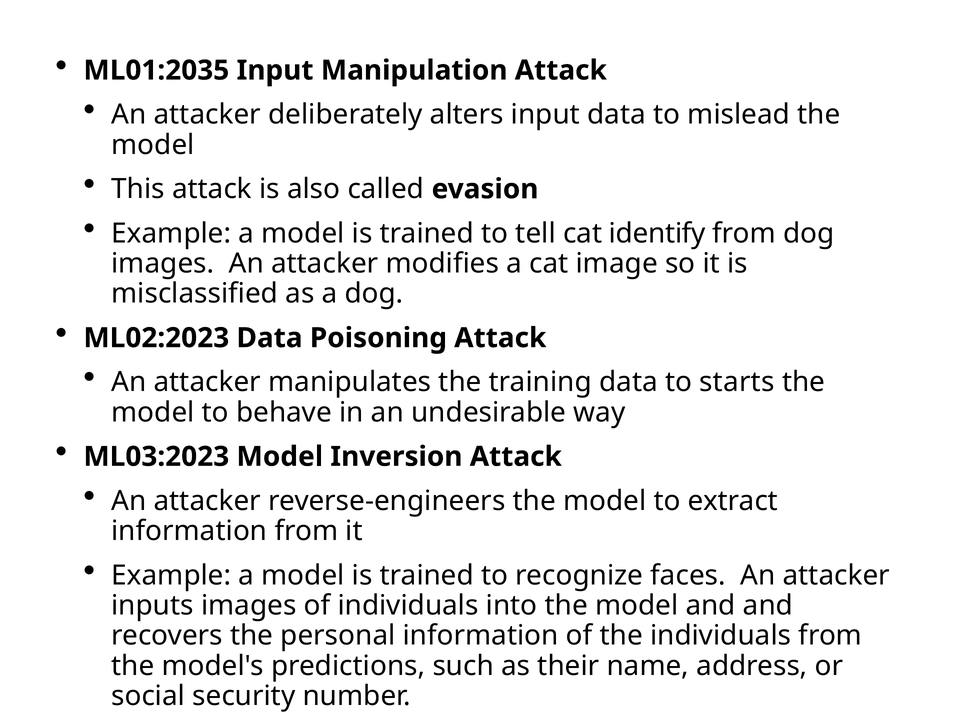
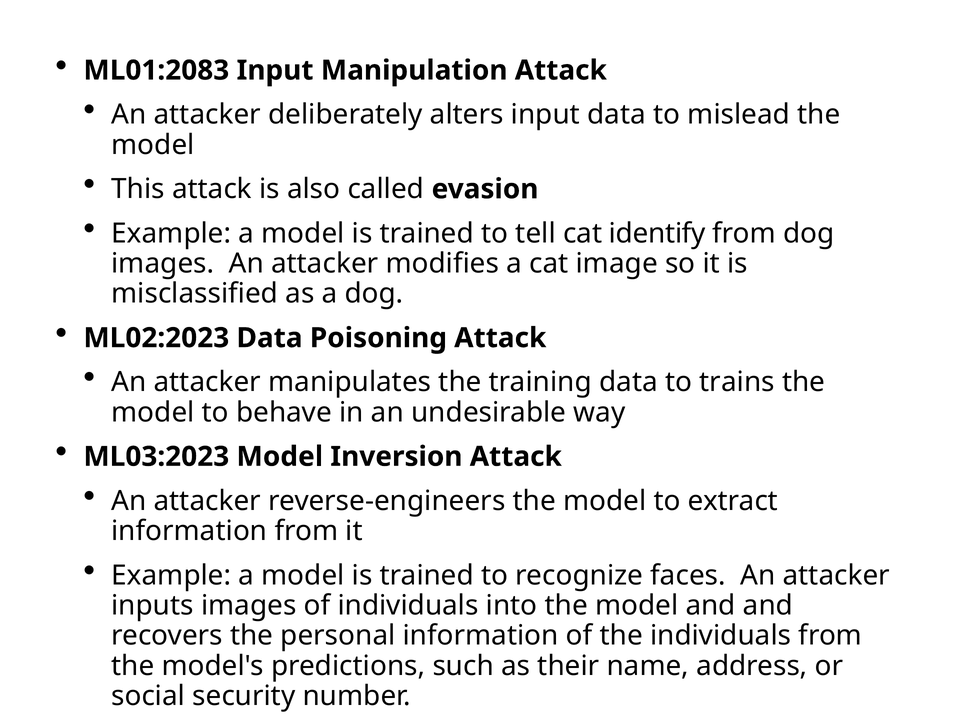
ML01:2035: ML01:2035 -> ML01:2083
starts: starts -> trains
